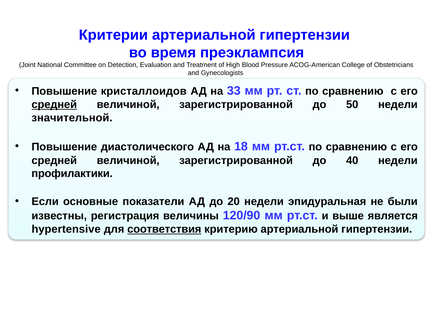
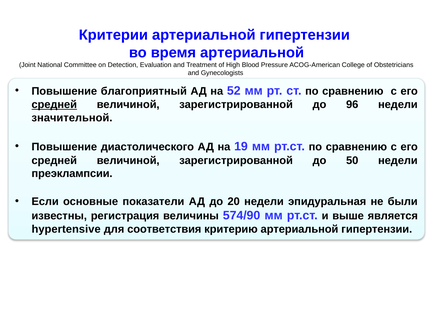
время преэклампсия: преэклампсия -> артериальной
кристаллоидов: кристаллоидов -> благоприятный
33: 33 -> 52
50: 50 -> 96
18: 18 -> 19
40: 40 -> 50
профилактики: профилактики -> преэклампсии
120/90: 120/90 -> 574/90
соответствия underline: present -> none
